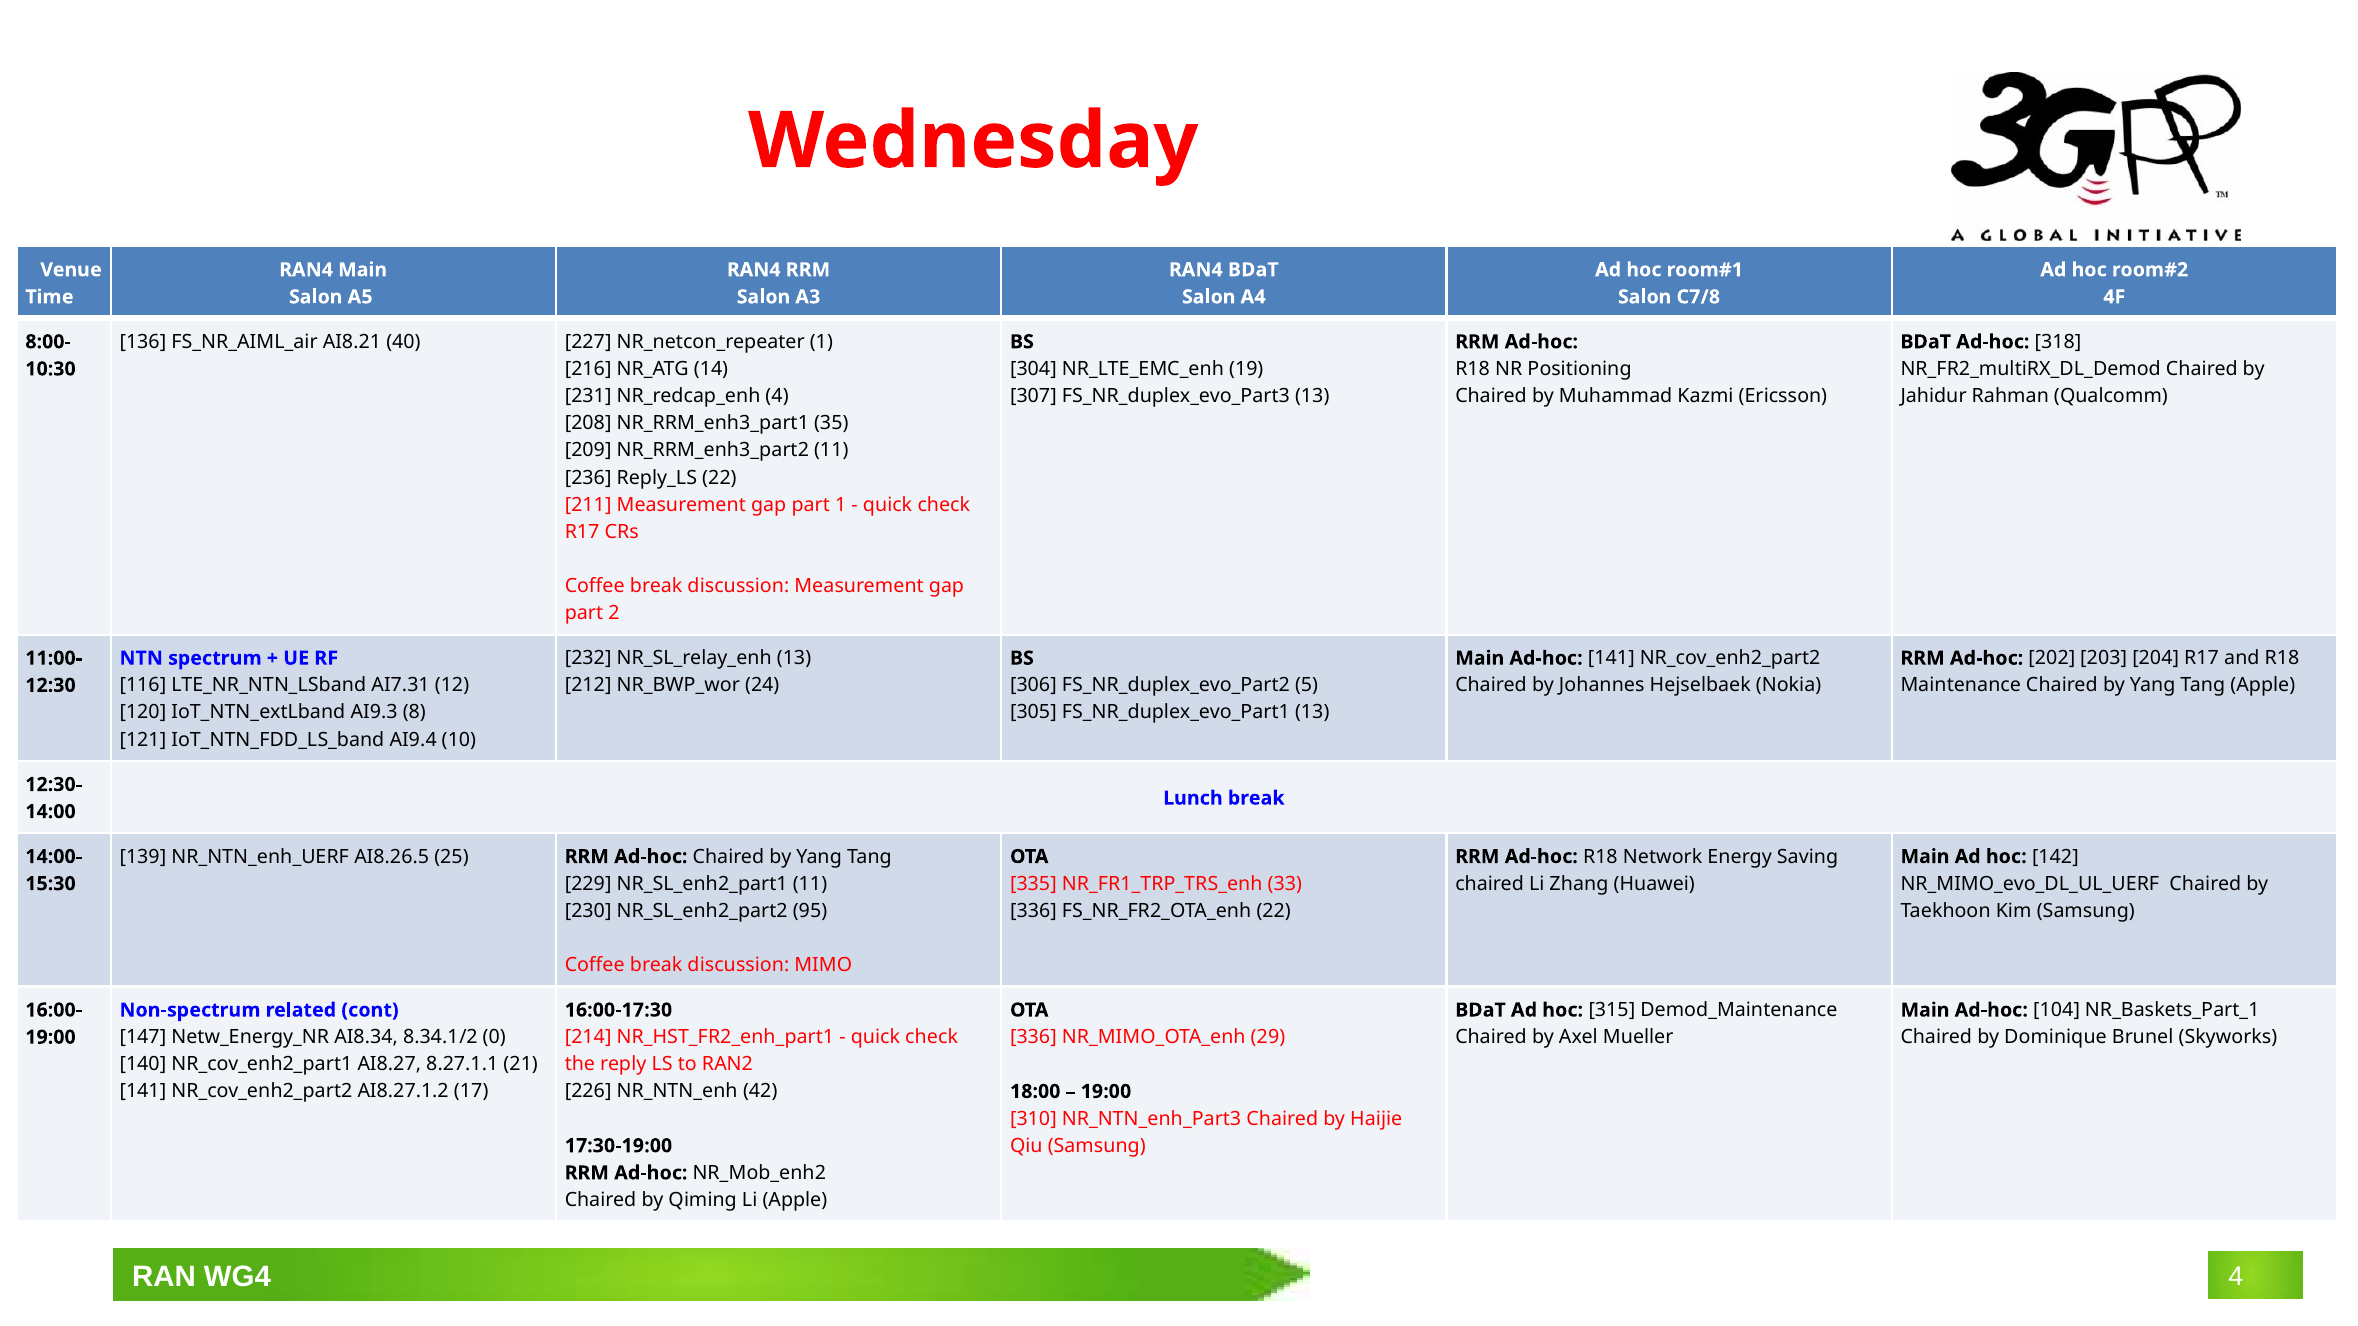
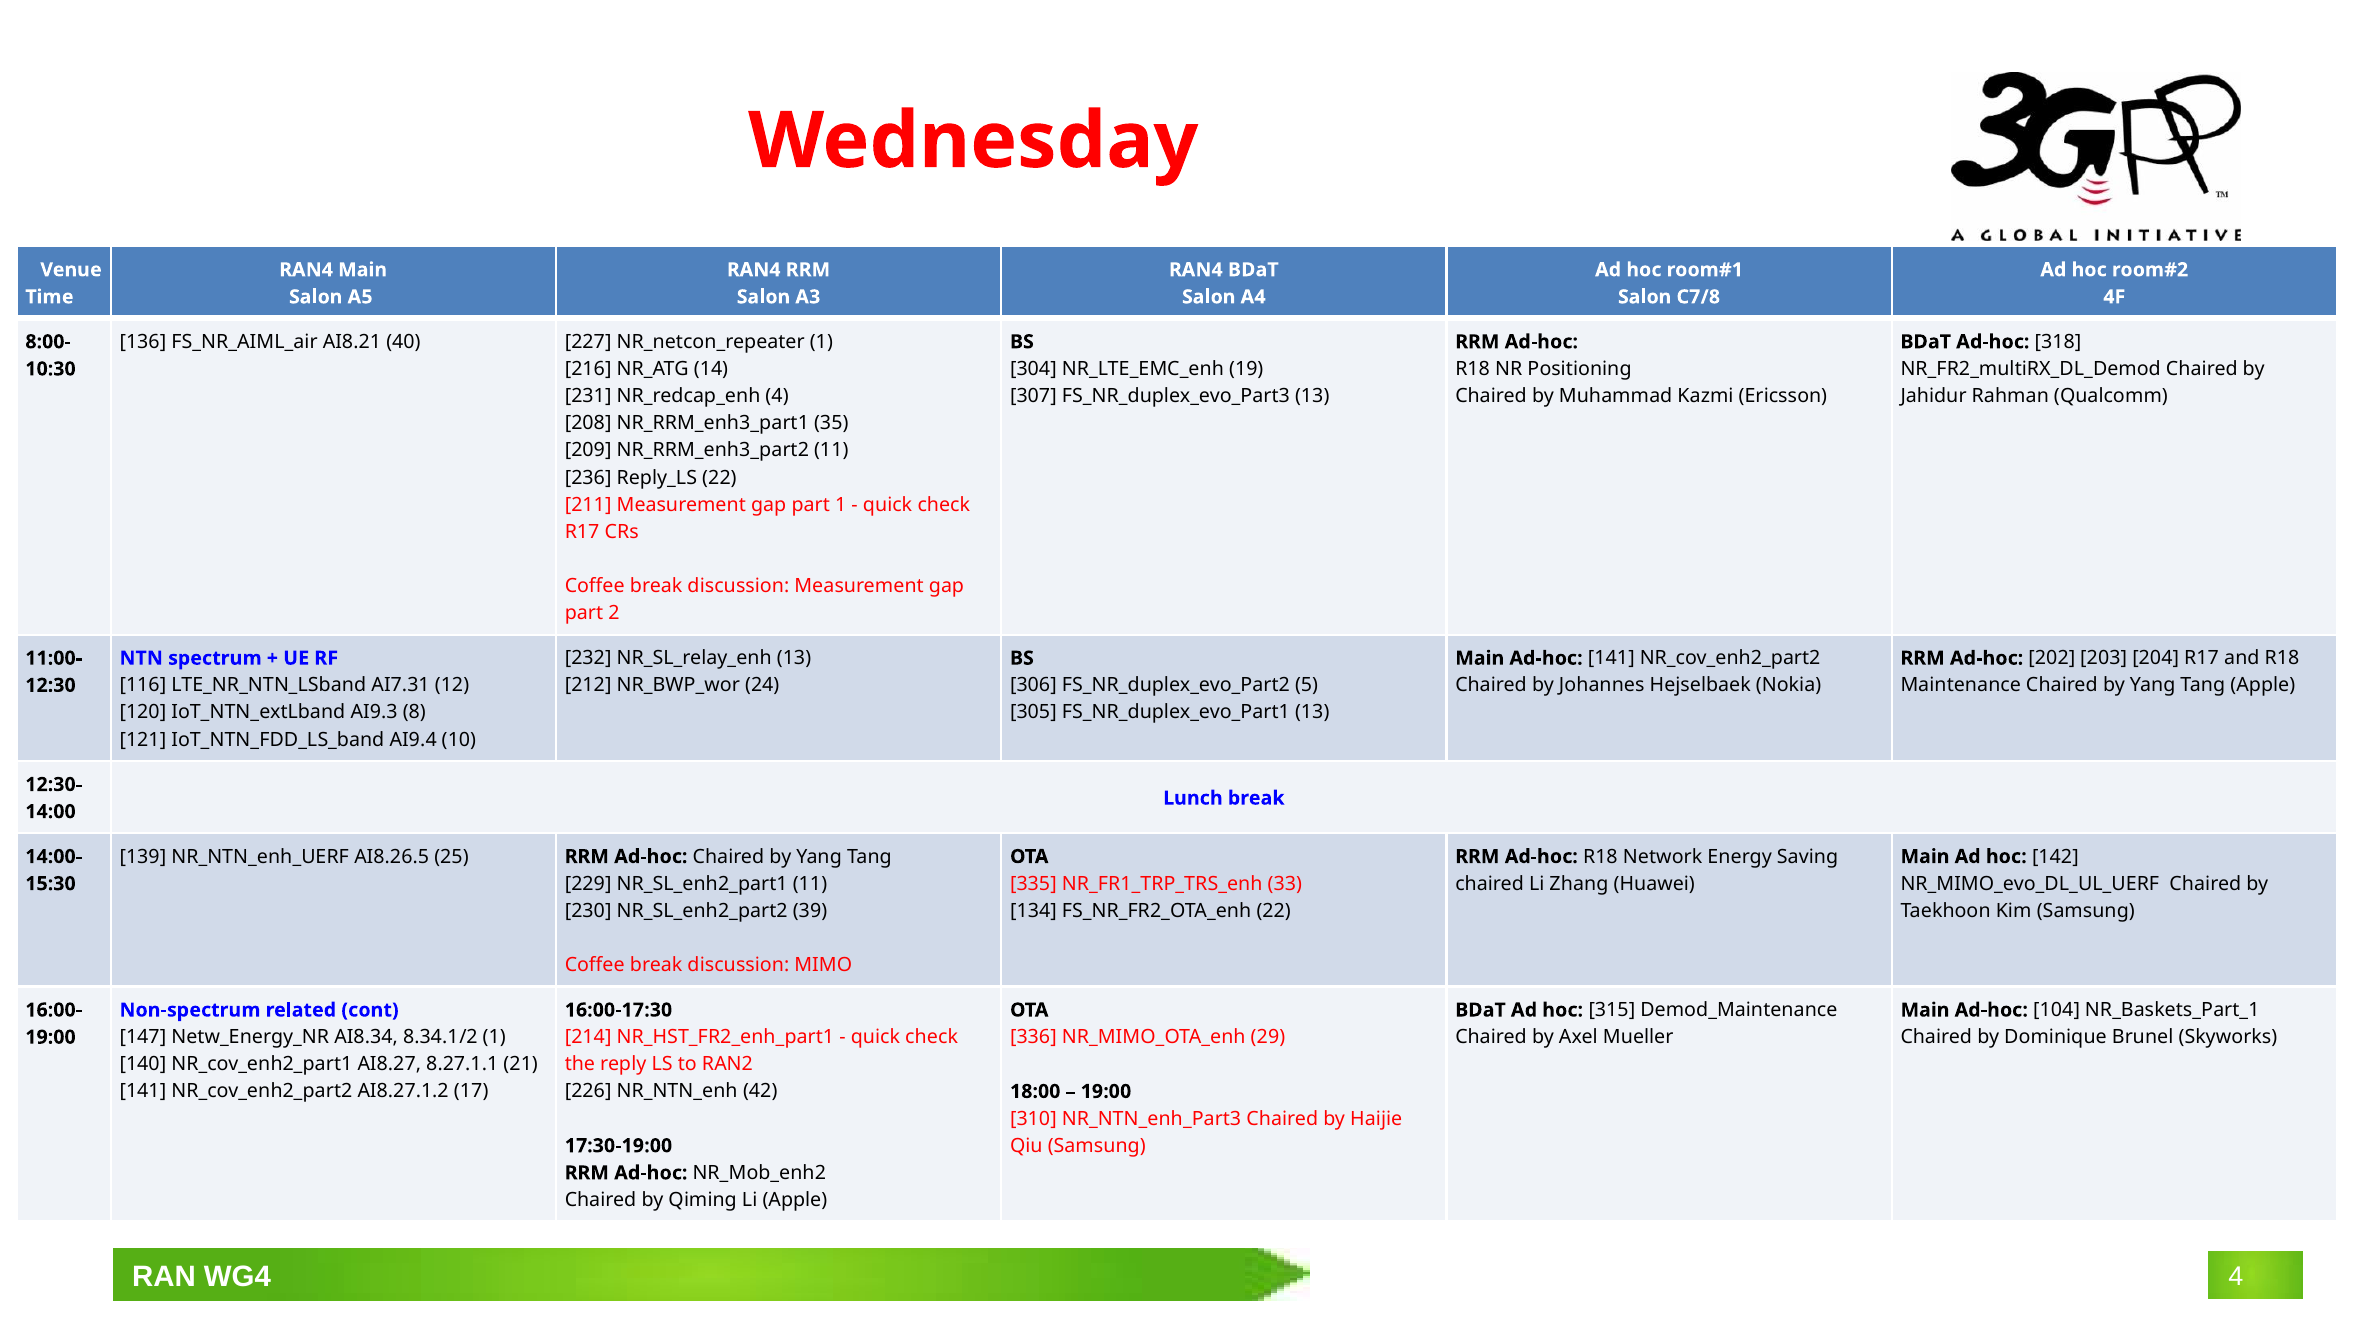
95: 95 -> 39
336 at (1033, 911): 336 -> 134
8.34.1/2 0: 0 -> 1
